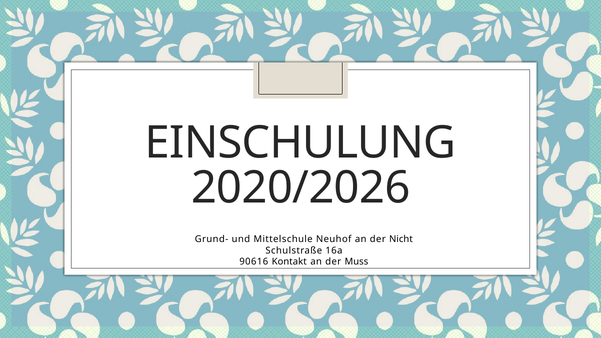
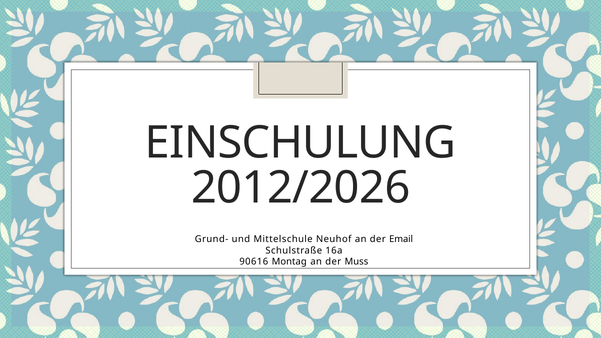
2020/2026: 2020/2026 -> 2012/2026
Nicht: Nicht -> Email
Kontakt: Kontakt -> Montag
